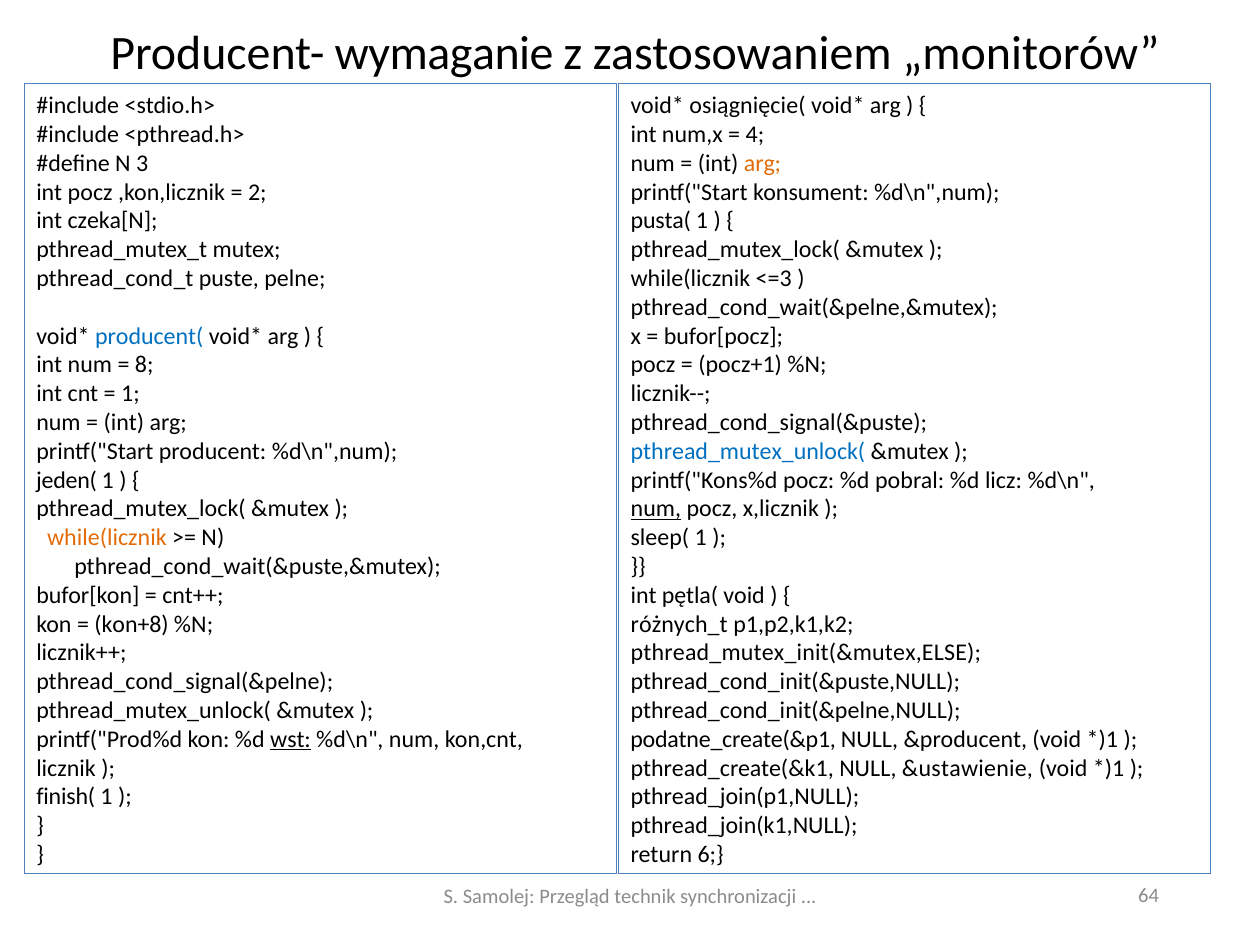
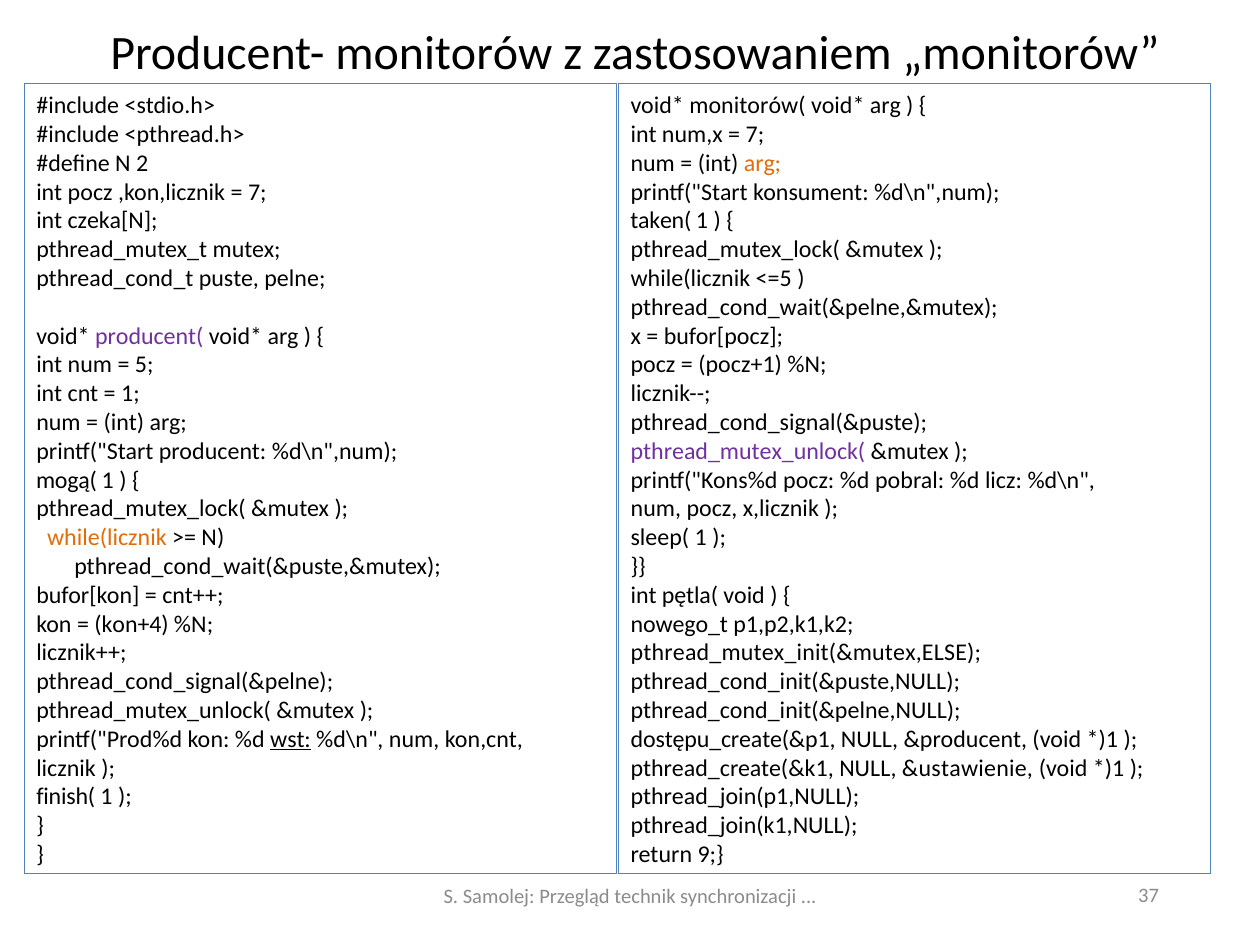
wymaganie: wymaganie -> monitorów
osiągnięcie(: osiągnięcie( -> monitorów(
4 at (755, 135): 4 -> 7
3: 3 -> 2
2 at (257, 192): 2 -> 7
pusta(: pusta( -> taken(
<=3: <=3 -> <=5
producent( colour: blue -> purple
8: 8 -> 5
pthread_mutex_unlock( at (748, 451) colour: blue -> purple
jeden(: jeden( -> mogą(
num at (656, 509) underline: present -> none
kon+8: kon+8 -> kon+4
różnych_t: różnych_t -> nowego_t
podatne_create(&p1: podatne_create(&p1 -> dostępu_create(&p1
6: 6 -> 9
64: 64 -> 37
